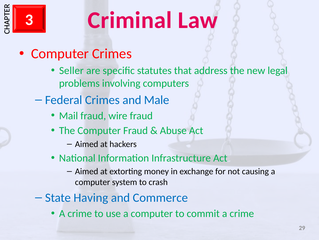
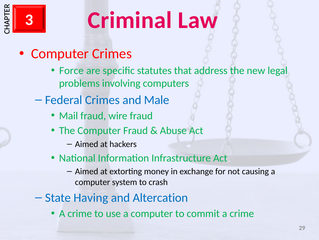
Seller: Seller -> Force
Commerce: Commerce -> Altercation
